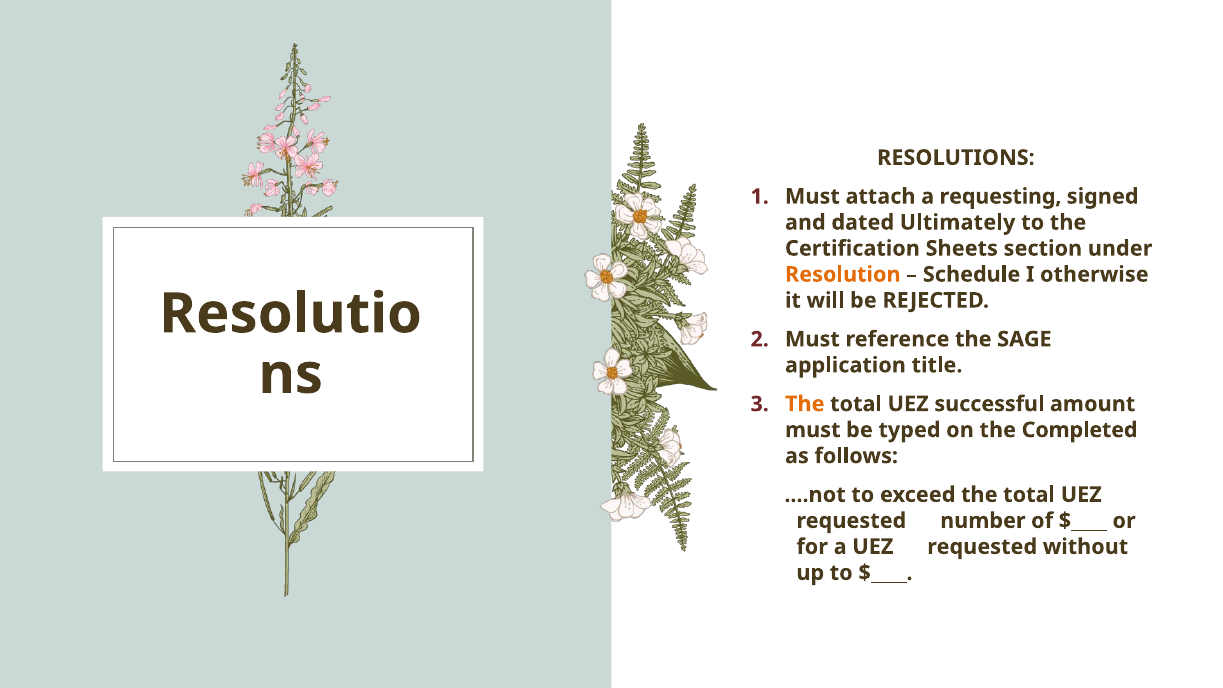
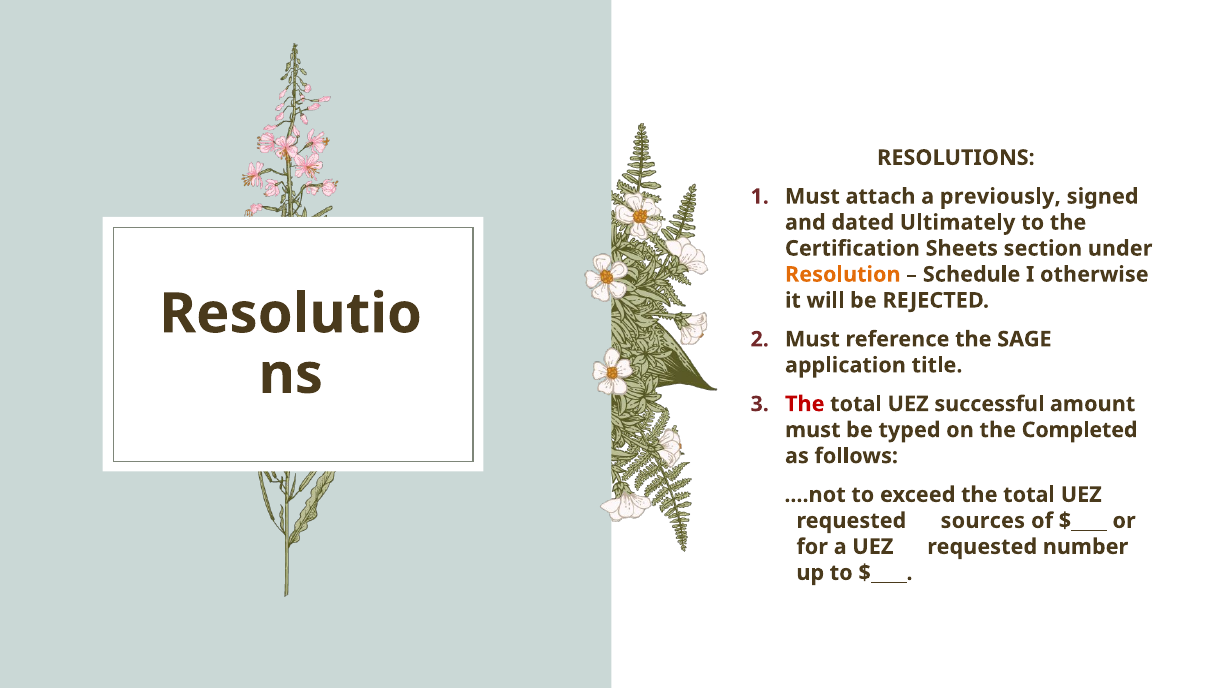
requesting: requesting -> previously
The at (805, 404) colour: orange -> red
number: number -> sources
without: without -> number
